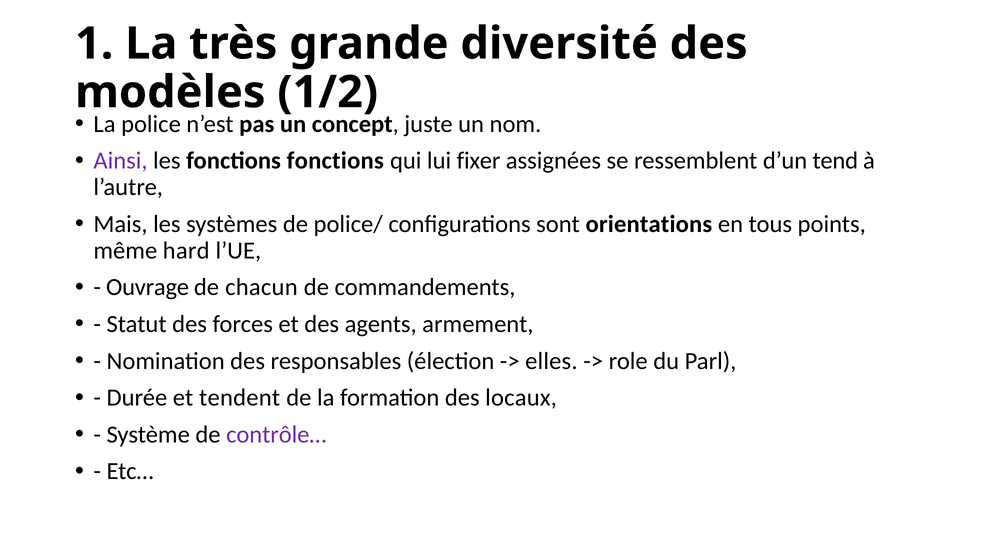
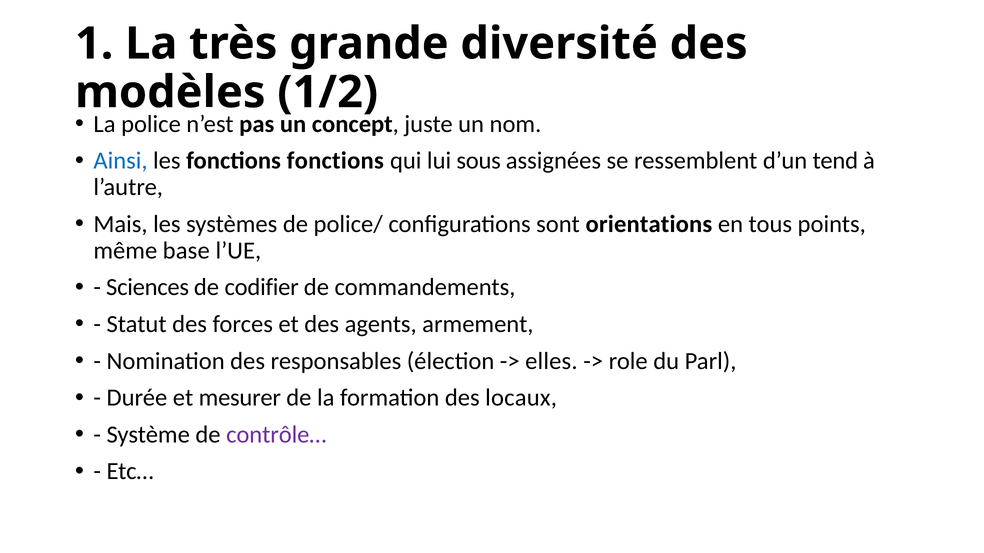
Ainsi colour: purple -> blue
fixer: fixer -> sous
hard: hard -> base
Ouvrage: Ouvrage -> Sciences
chacun: chacun -> codifier
tendent: tendent -> mesurer
